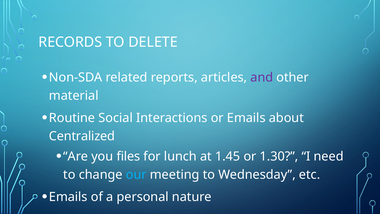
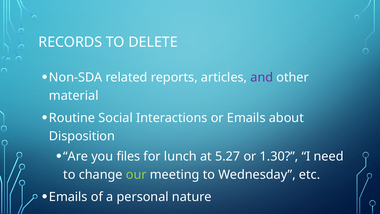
Centralized: Centralized -> Disposition
1.45: 1.45 -> 5.27
our colour: light blue -> light green
